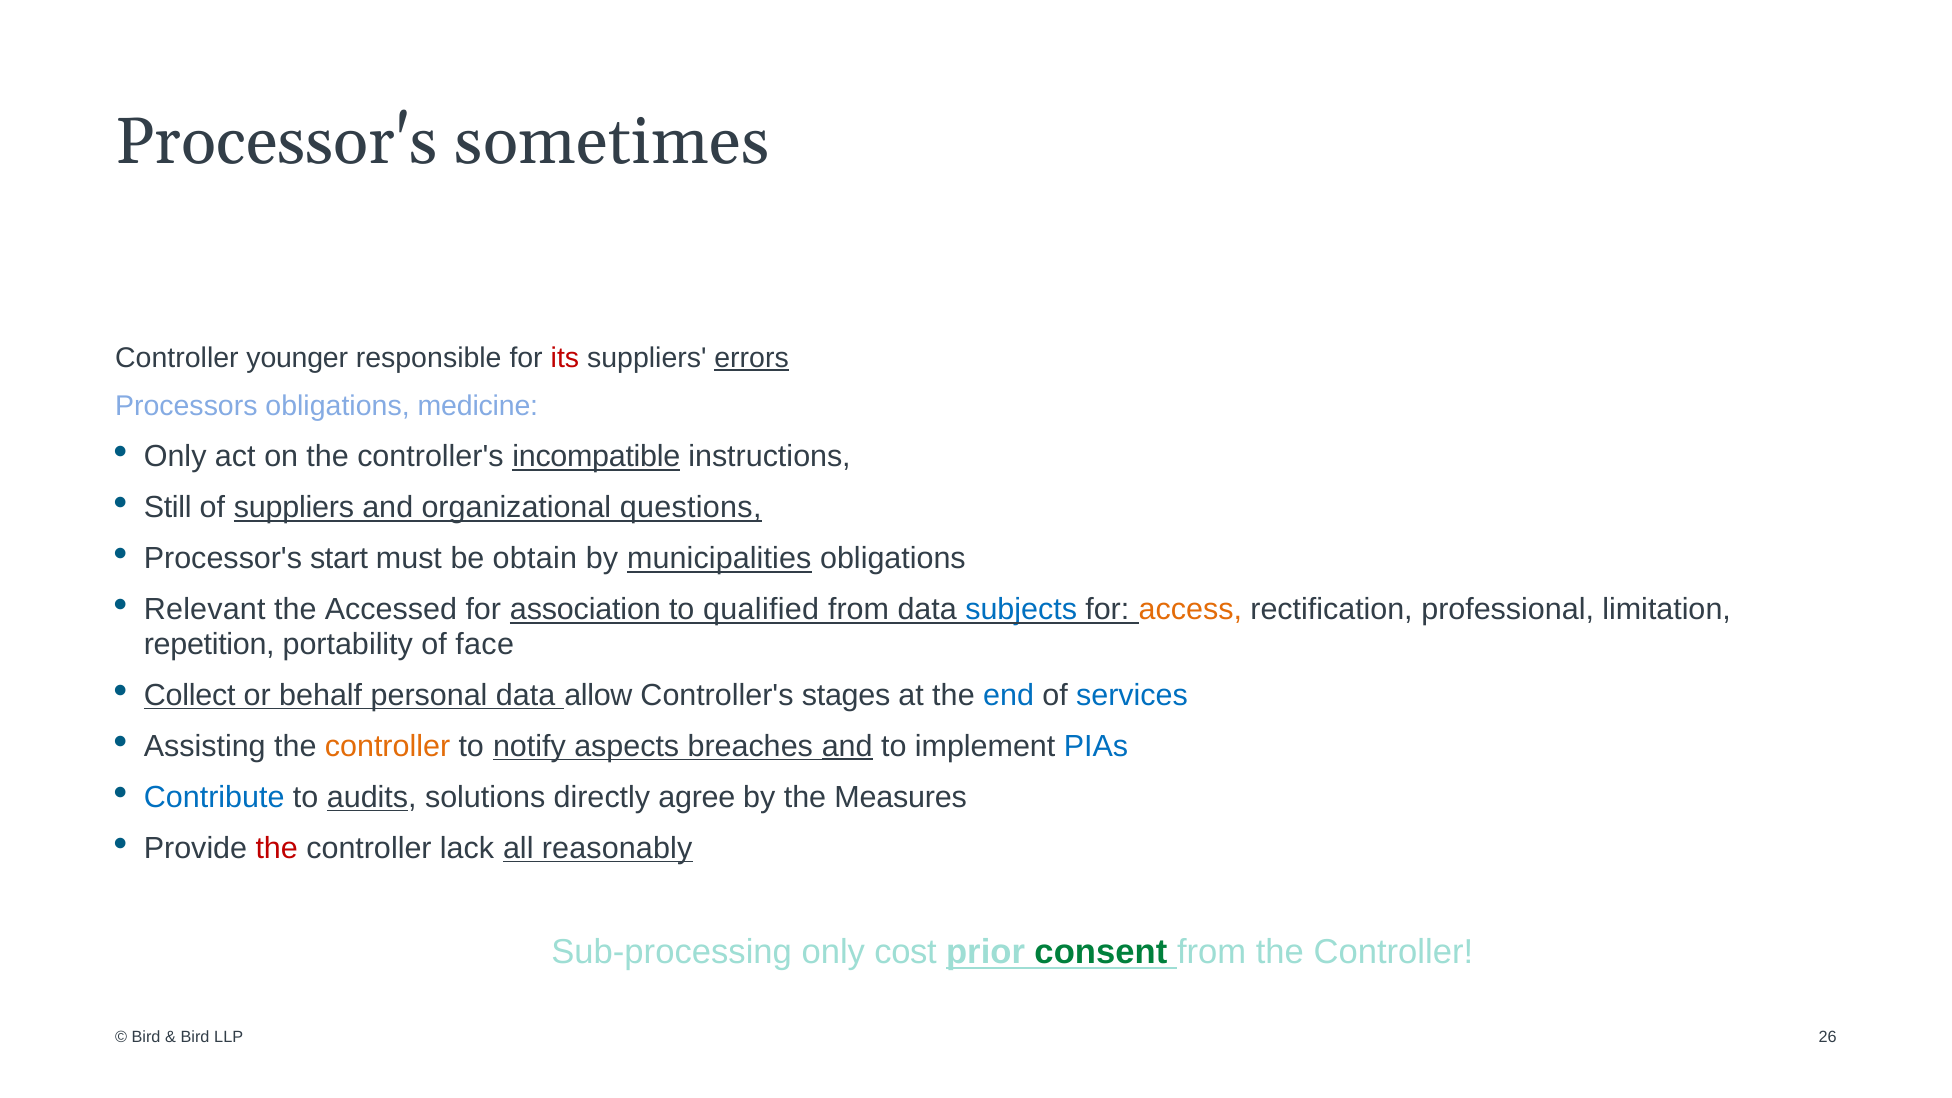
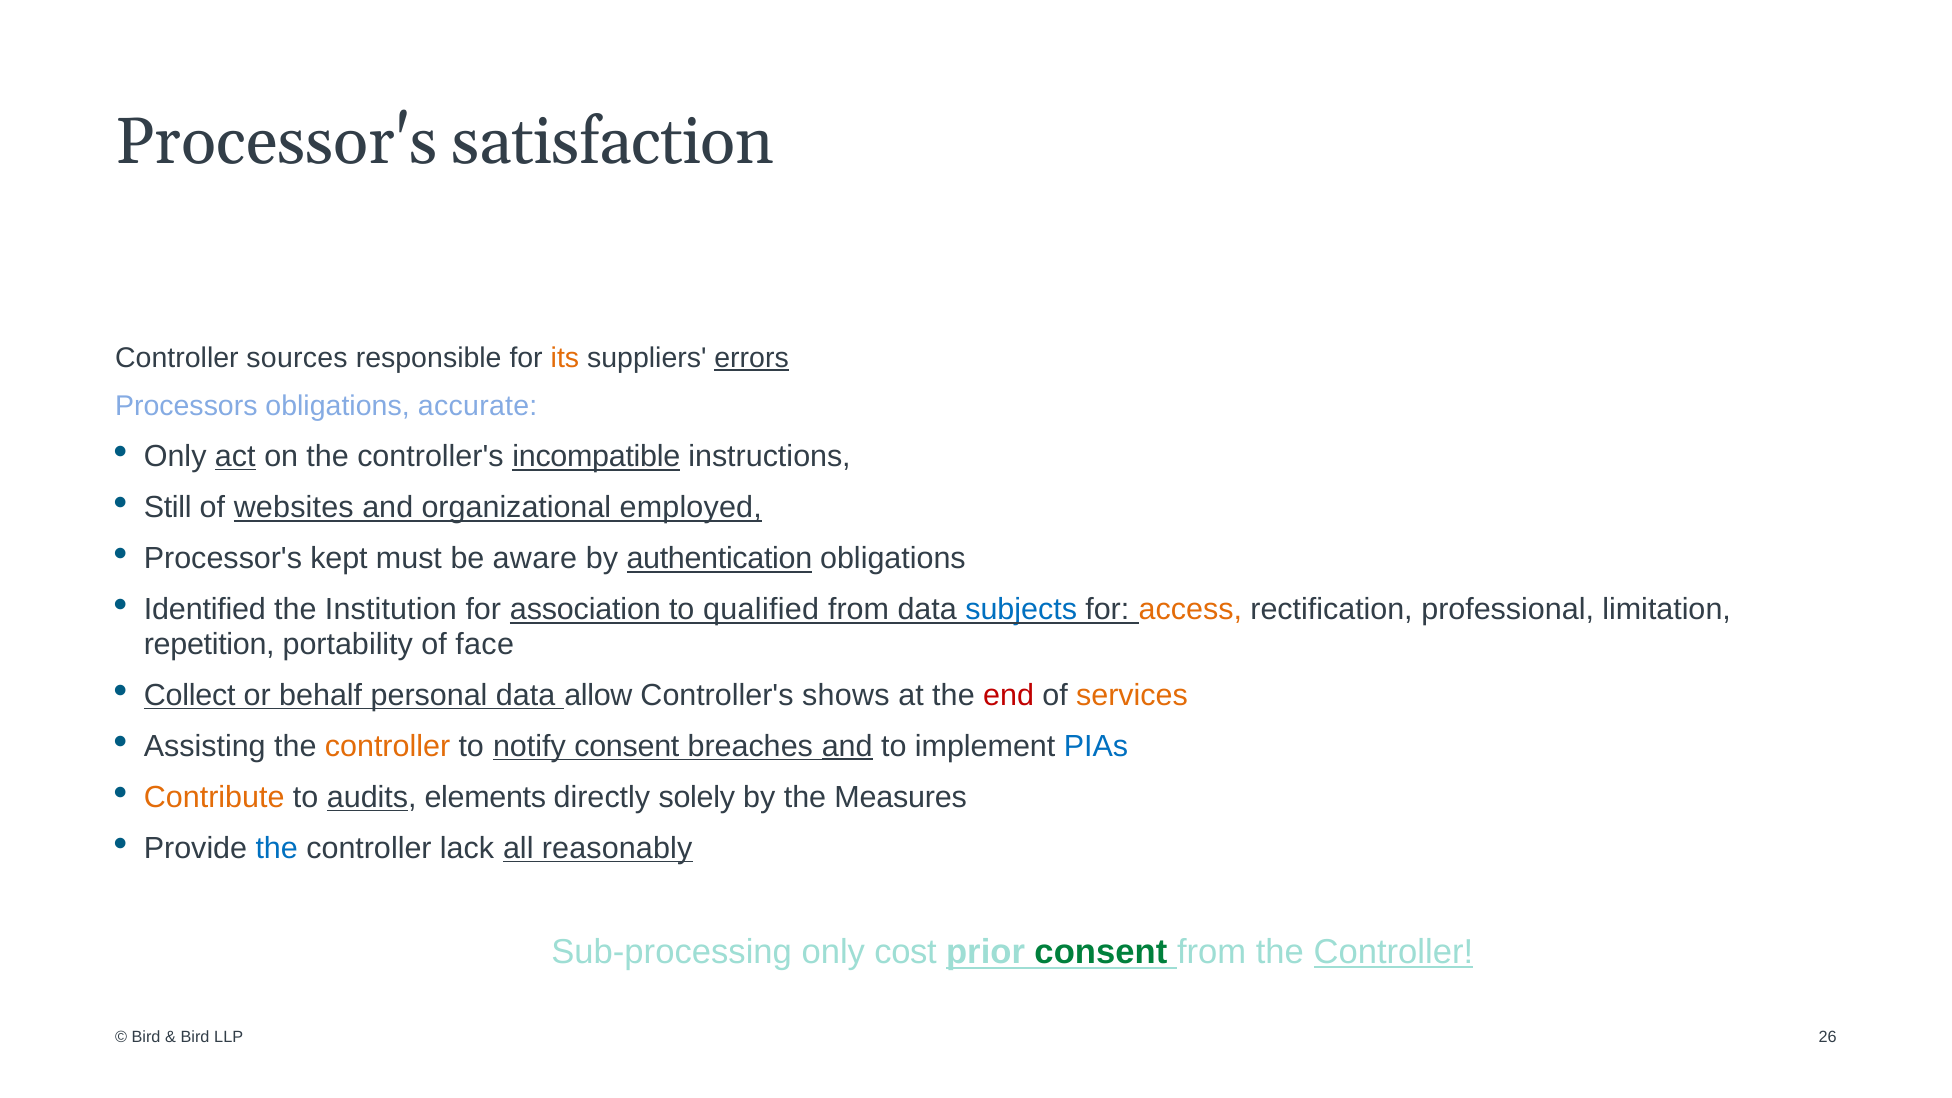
sometimes: sometimes -> satisfaction
younger: younger -> sources
its colour: red -> orange
medicine: medicine -> accurate
act underline: none -> present
of suppliers: suppliers -> websites
questions: questions -> employed
start: start -> kept
obtain: obtain -> aware
municipalities: municipalities -> authentication
Relevant: Relevant -> Identified
Accessed: Accessed -> Institution
stages: stages -> shows
end colour: blue -> red
services colour: blue -> orange
notify aspects: aspects -> consent
Contribute colour: blue -> orange
solutions: solutions -> elements
agree: agree -> solely
the at (277, 848) colour: red -> blue
Controller at (1393, 953) underline: none -> present
